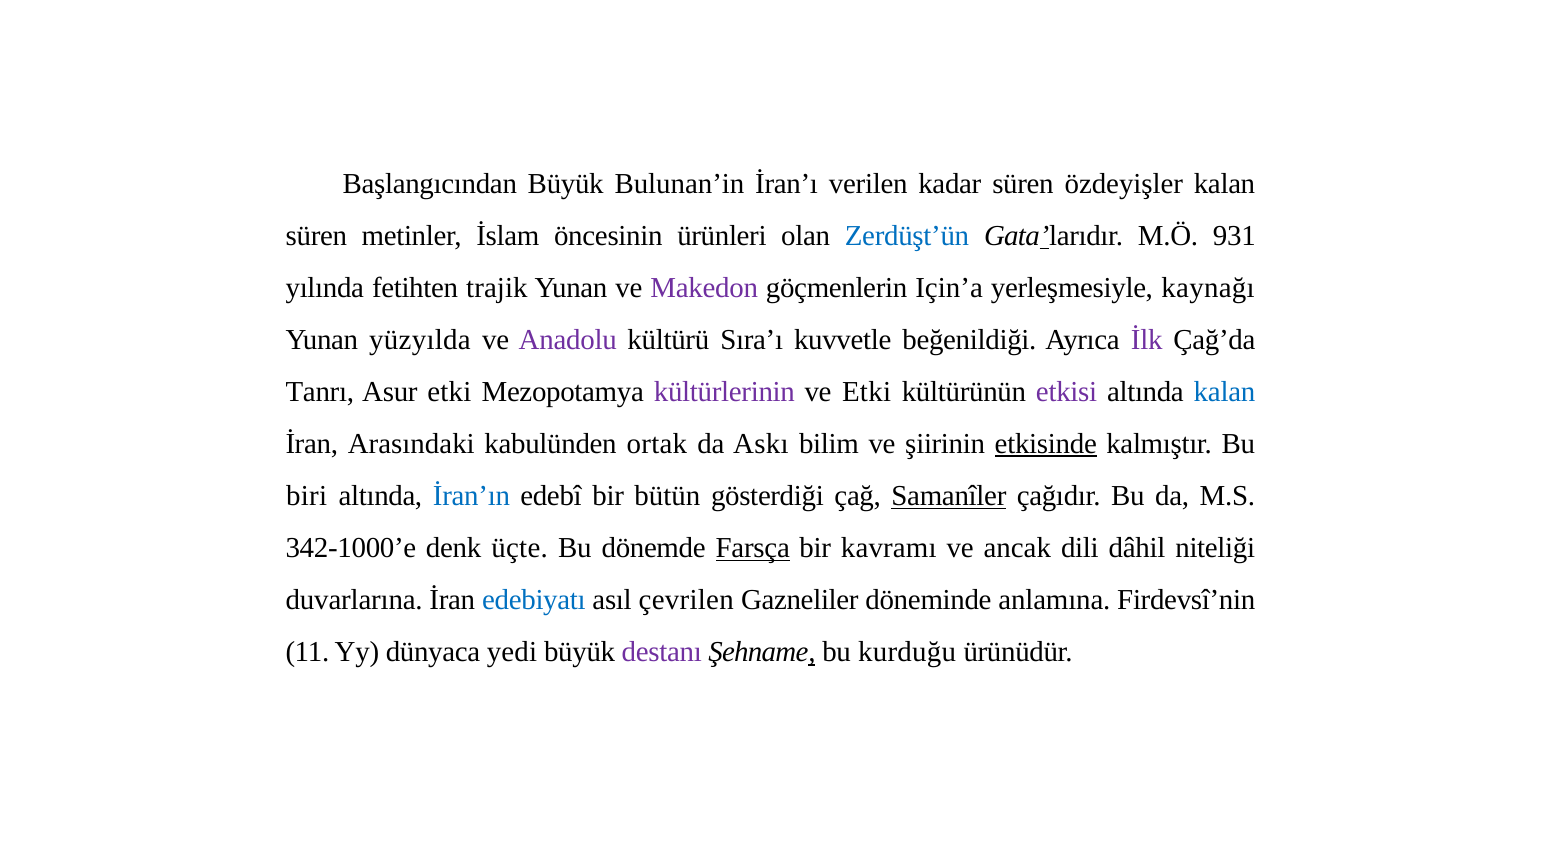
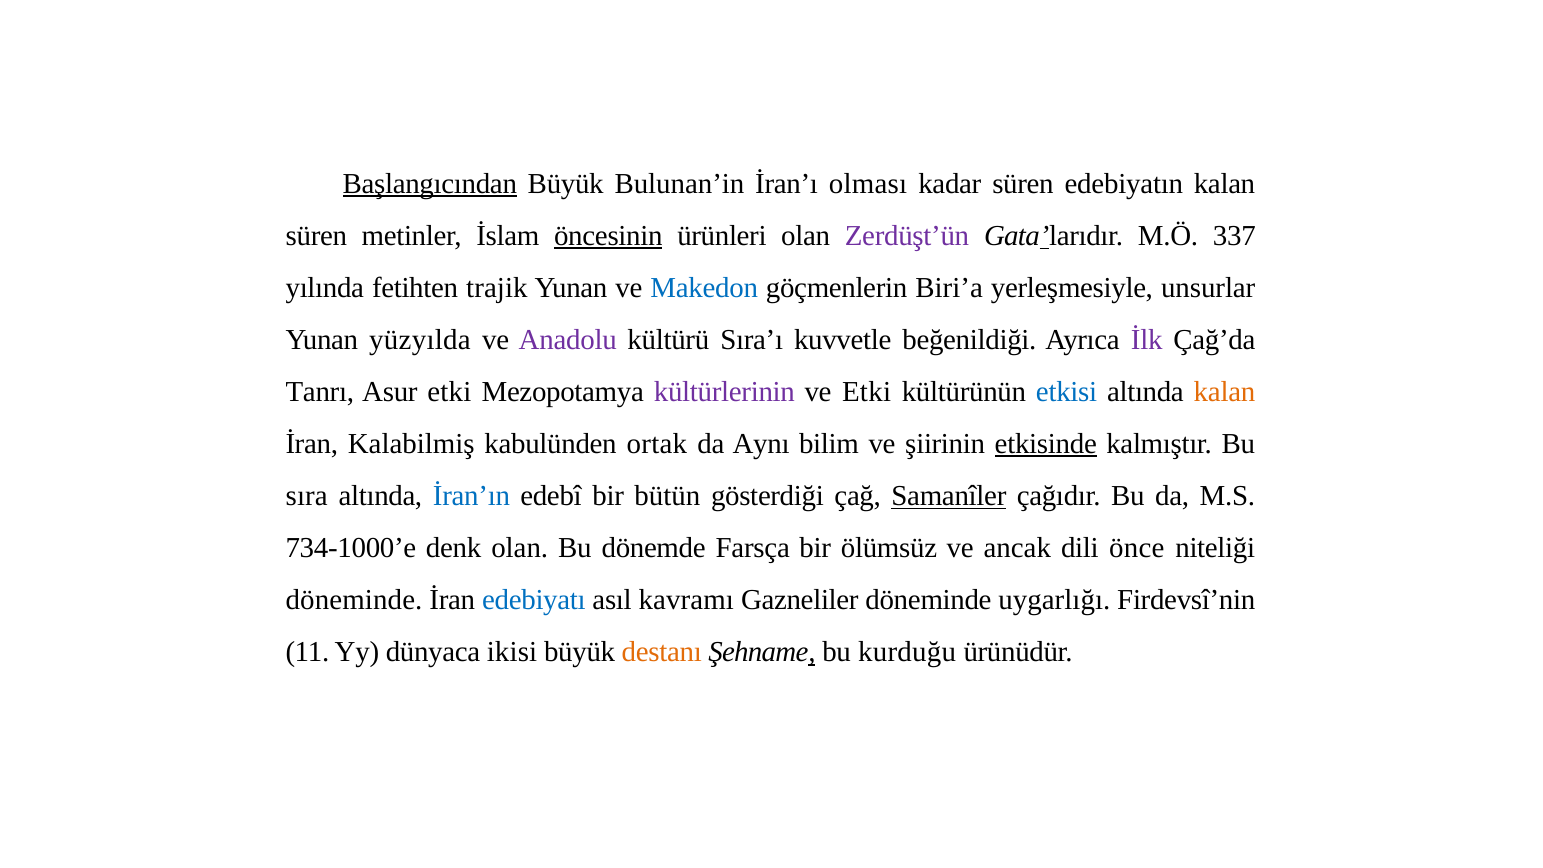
Başlangıcından underline: none -> present
verilen: verilen -> olması
özdeyişler: özdeyişler -> edebiyatın
öncesinin underline: none -> present
Zerdüşt’ün colour: blue -> purple
931: 931 -> 337
Makedon colour: purple -> blue
Için’a: Için’a -> Biri’a
kaynağı: kaynağı -> unsurlar
etkisi colour: purple -> blue
kalan at (1225, 392) colour: blue -> orange
Arasındaki: Arasındaki -> Kalabilmiş
Askı: Askı -> Aynı
biri: biri -> sıra
342-1000’e: 342-1000’e -> 734-1000’e
denk üçte: üçte -> olan
Farsça underline: present -> none
kavramı: kavramı -> ölümsüz
dâhil: dâhil -> önce
duvarlarına at (354, 600): duvarlarına -> döneminde
çevrilen: çevrilen -> kavramı
anlamına: anlamına -> uygarlığı
yedi: yedi -> ikisi
destanı colour: purple -> orange
